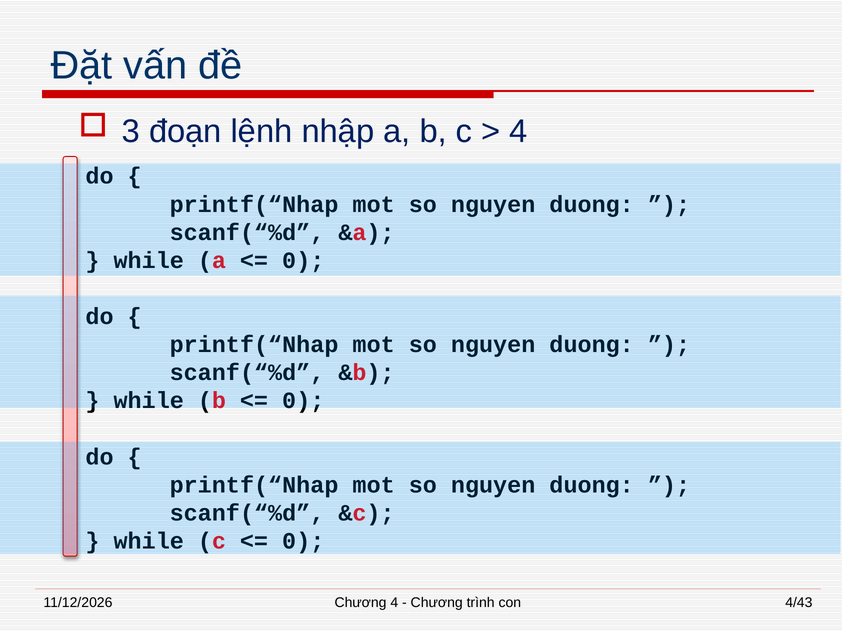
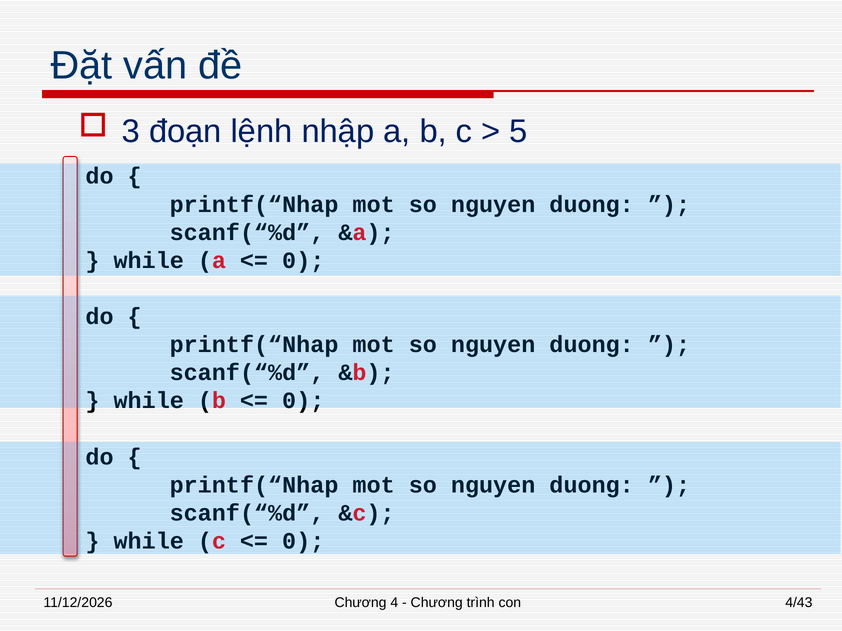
4 at (518, 131): 4 -> 5
